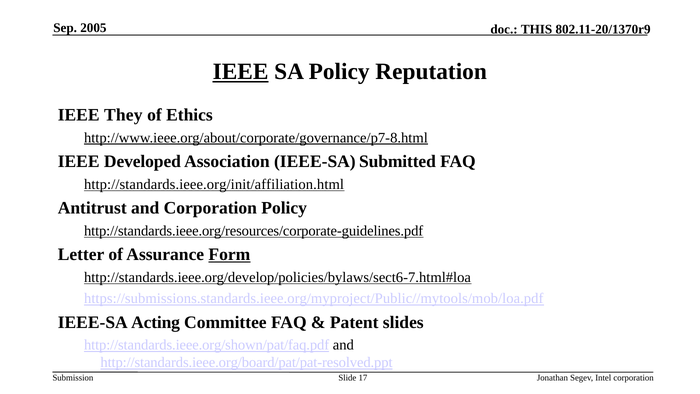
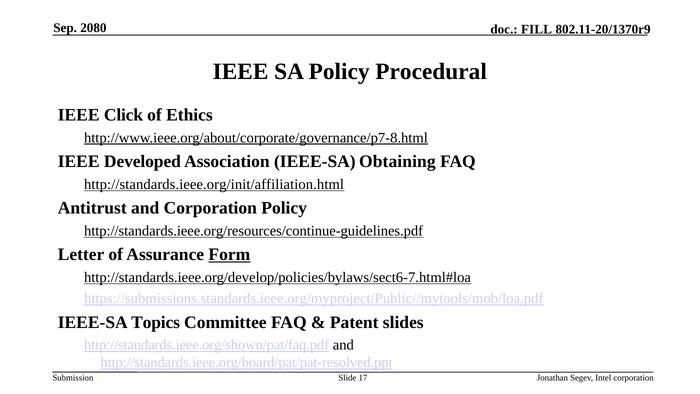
2005: 2005 -> 2080
THIS: THIS -> FILL
IEEE at (241, 72) underline: present -> none
Reputation: Reputation -> Procedural
They: They -> Click
Submitted: Submitted -> Obtaining
http://standards.ieee.org/resources/corporate-guidelines.pdf: http://standards.ieee.org/resources/corporate-guidelines.pdf -> http://standards.ieee.org/resources/continue-guidelines.pdf
Acting: Acting -> Topics
